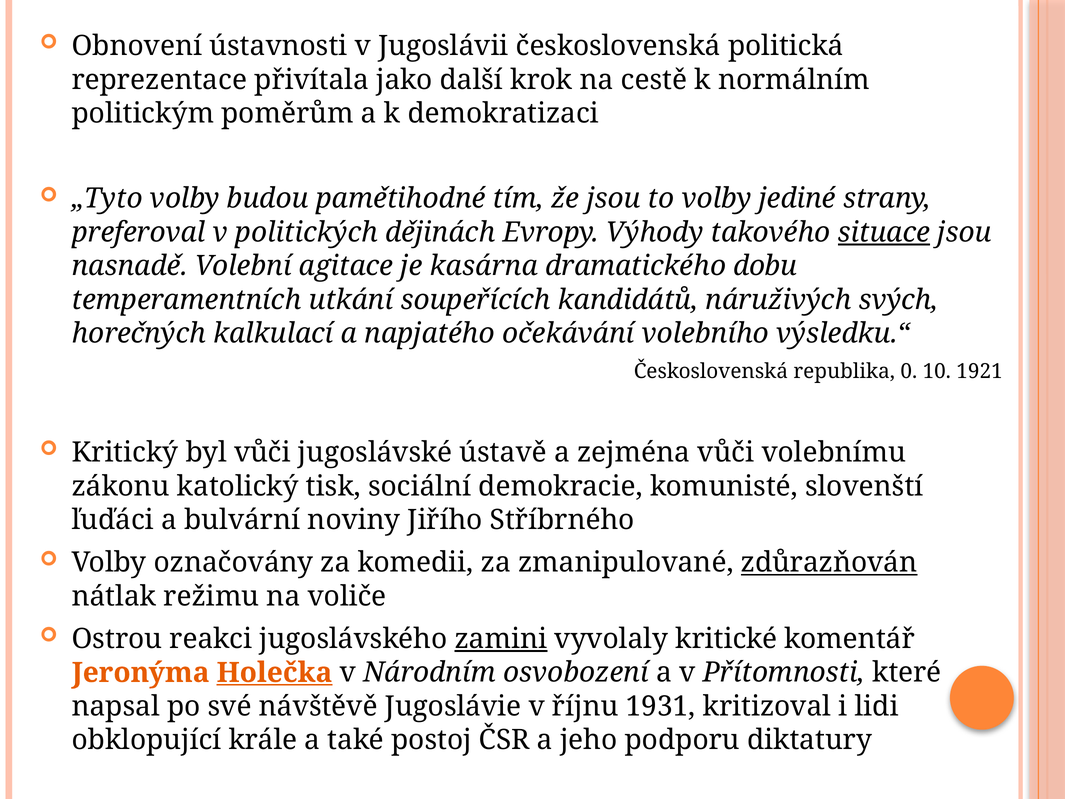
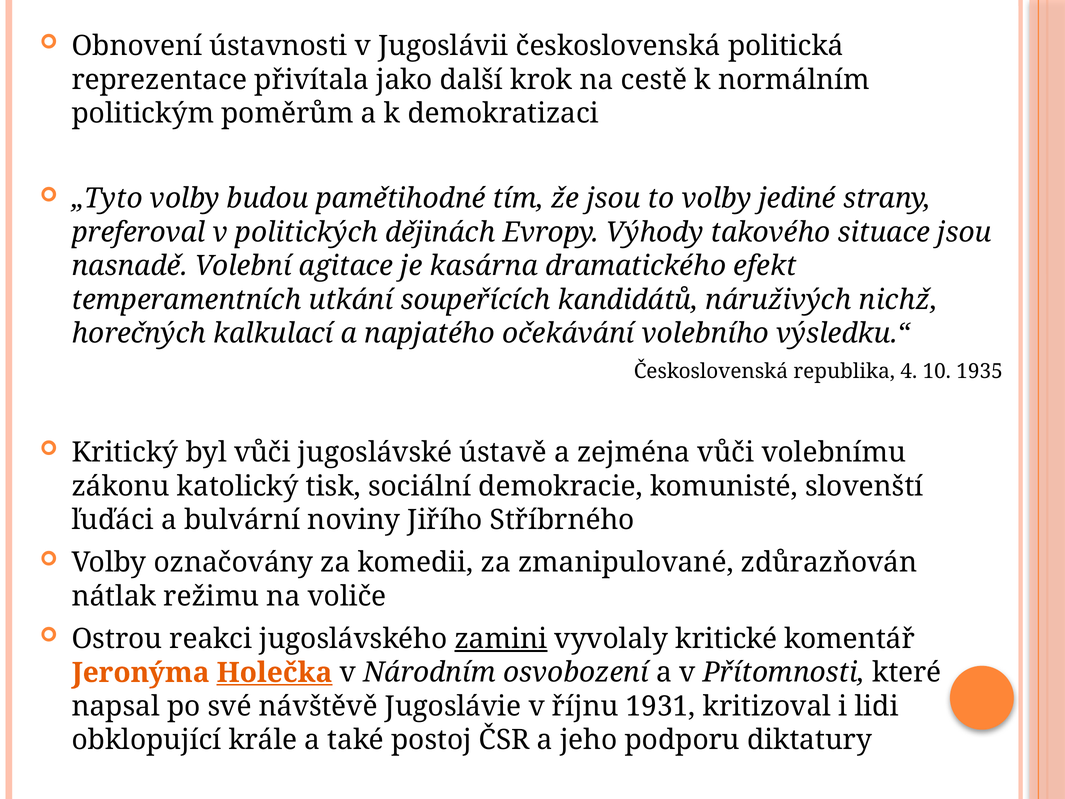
situace underline: present -> none
dobu: dobu -> efekt
svých: svých -> nichž
0: 0 -> 4
1921: 1921 -> 1935
zdůrazňován underline: present -> none
